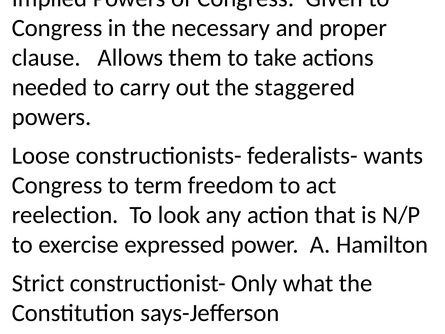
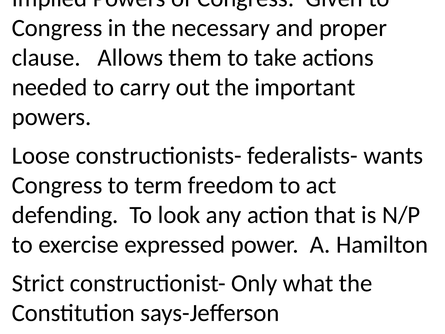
staggered: staggered -> important
reelection: reelection -> defending
